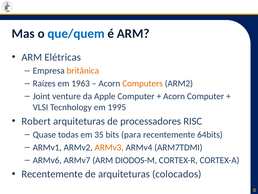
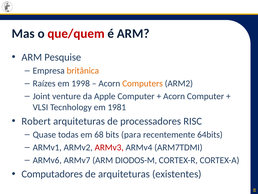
que/quem colour: blue -> red
Elétricas: Elétricas -> Pesquise
1963: 1963 -> 1998
1995: 1995 -> 1981
35: 35 -> 68
ARMv3 colour: orange -> red
Recentemente at (52, 174): Recentemente -> Computadores
colocados: colocados -> existentes
